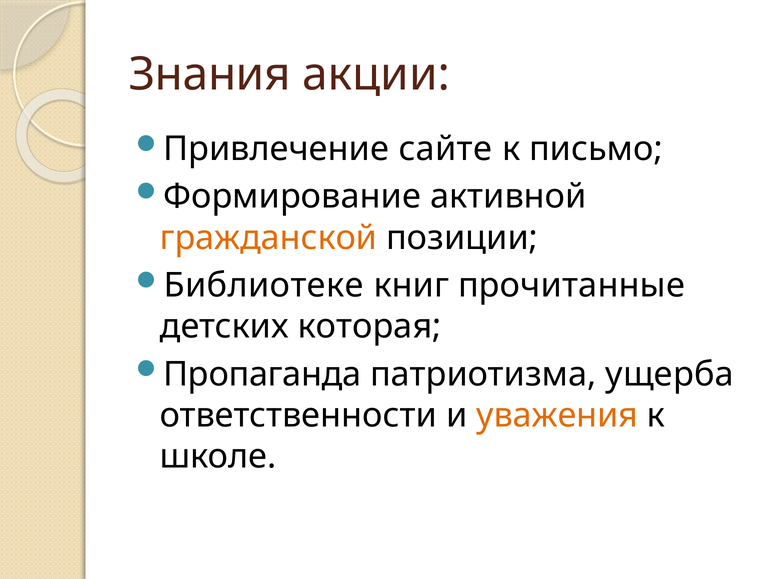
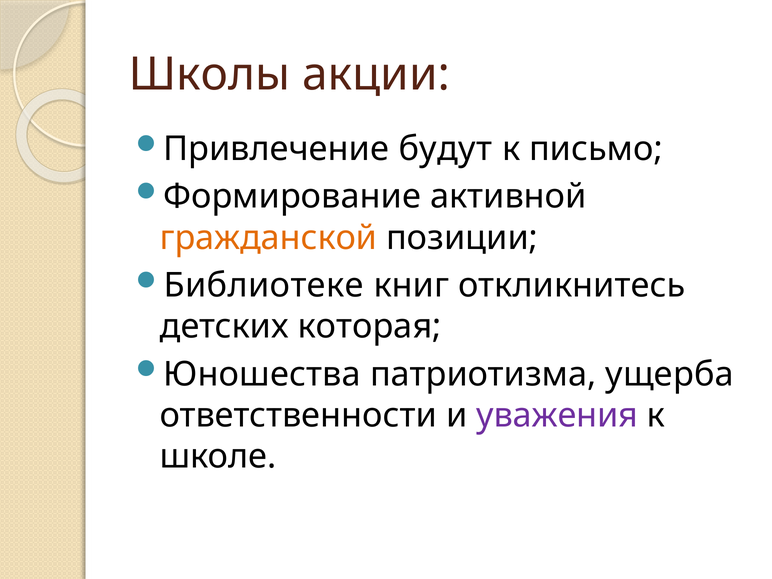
Знания: Знания -> Школы
сайте: сайте -> будут
прочитанные: прочитанные -> откликнитесь
Пропаганда: Пропаганда -> Юношества
уважения colour: orange -> purple
